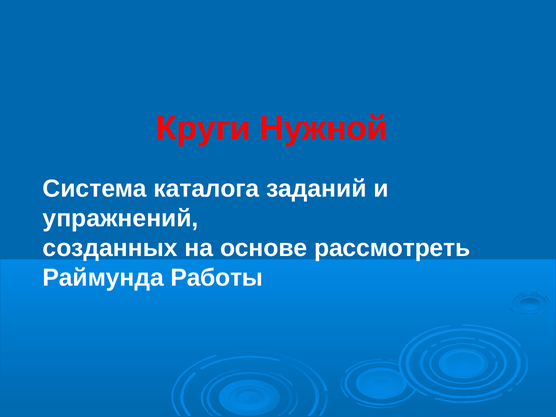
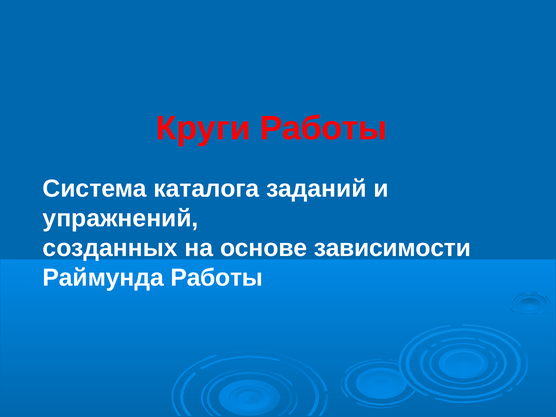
Круги Нужной: Нужной -> Работы
рассмотреть: рассмотреть -> зависимости
